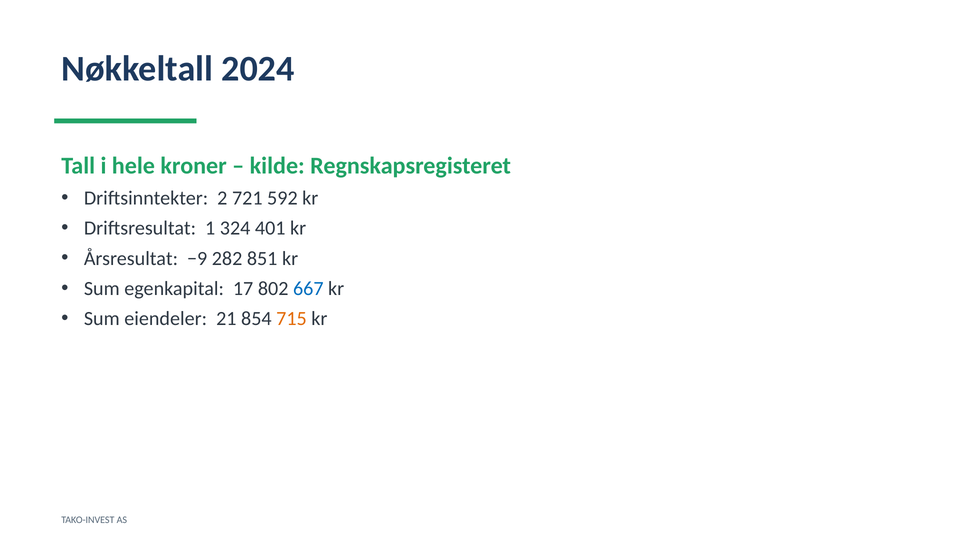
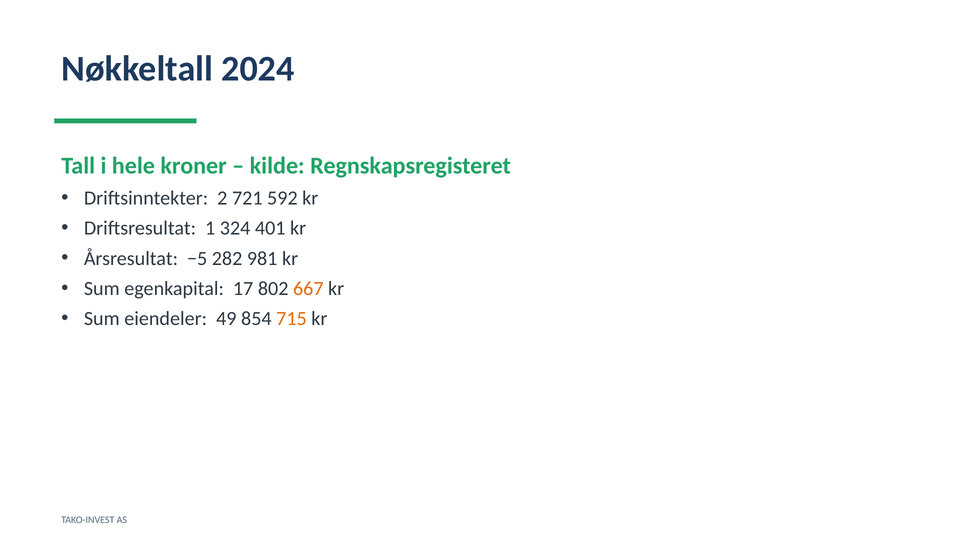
−9: −9 -> −5
851: 851 -> 981
667 colour: blue -> orange
21: 21 -> 49
